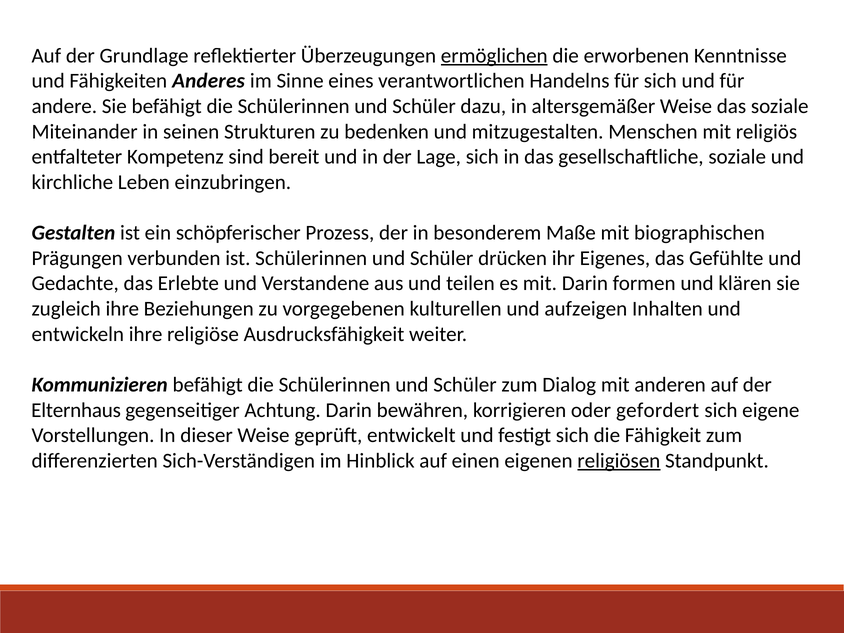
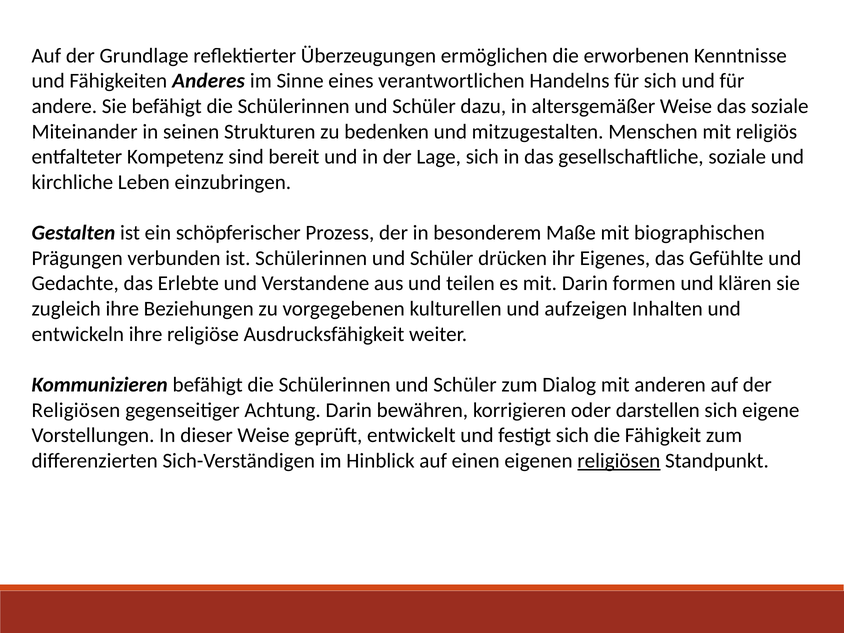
ermöglichen underline: present -> none
Elternhaus at (76, 410): Elternhaus -> Religiösen
gefordert: gefordert -> darstellen
